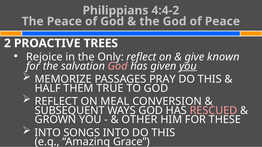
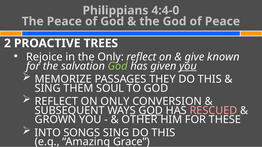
4:4-2: 4:4-2 -> 4:4-0
God at (118, 66) colour: pink -> light green
PRAY: PRAY -> THEY
HALF at (48, 88): HALF -> SING
TRUE: TRUE -> SOUL
ON MEAL: MEAL -> ONLY
GOD at (151, 111) underline: none -> present
SONGS INTO: INTO -> SING
